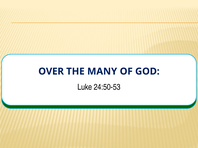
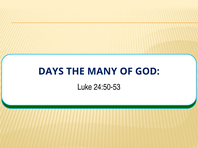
OVER: OVER -> DAYS
